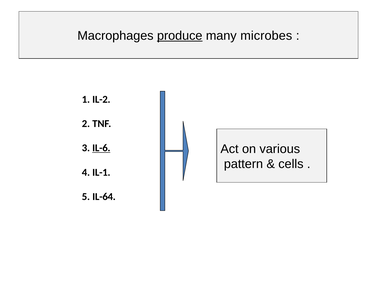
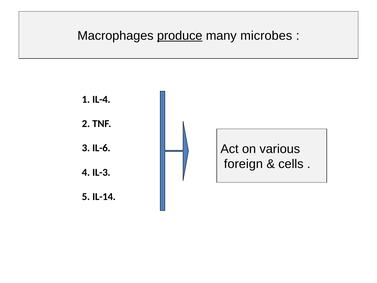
IL-2: IL-2 -> IL-4
IL-6 underline: present -> none
pattern: pattern -> foreign
IL-1: IL-1 -> IL-3
IL-64: IL-64 -> IL-14
